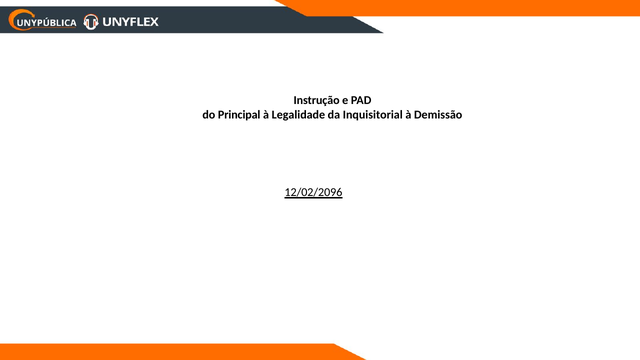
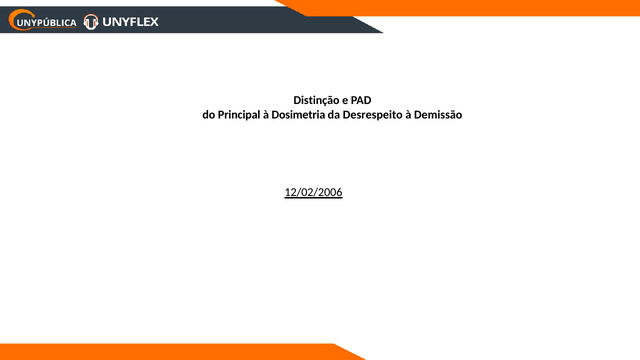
Instrução: Instrução -> Distinção
Legalidade: Legalidade -> Dosimetria
Inquisitorial: Inquisitorial -> Desrespeito
12/02/2096: 12/02/2096 -> 12/02/2006
